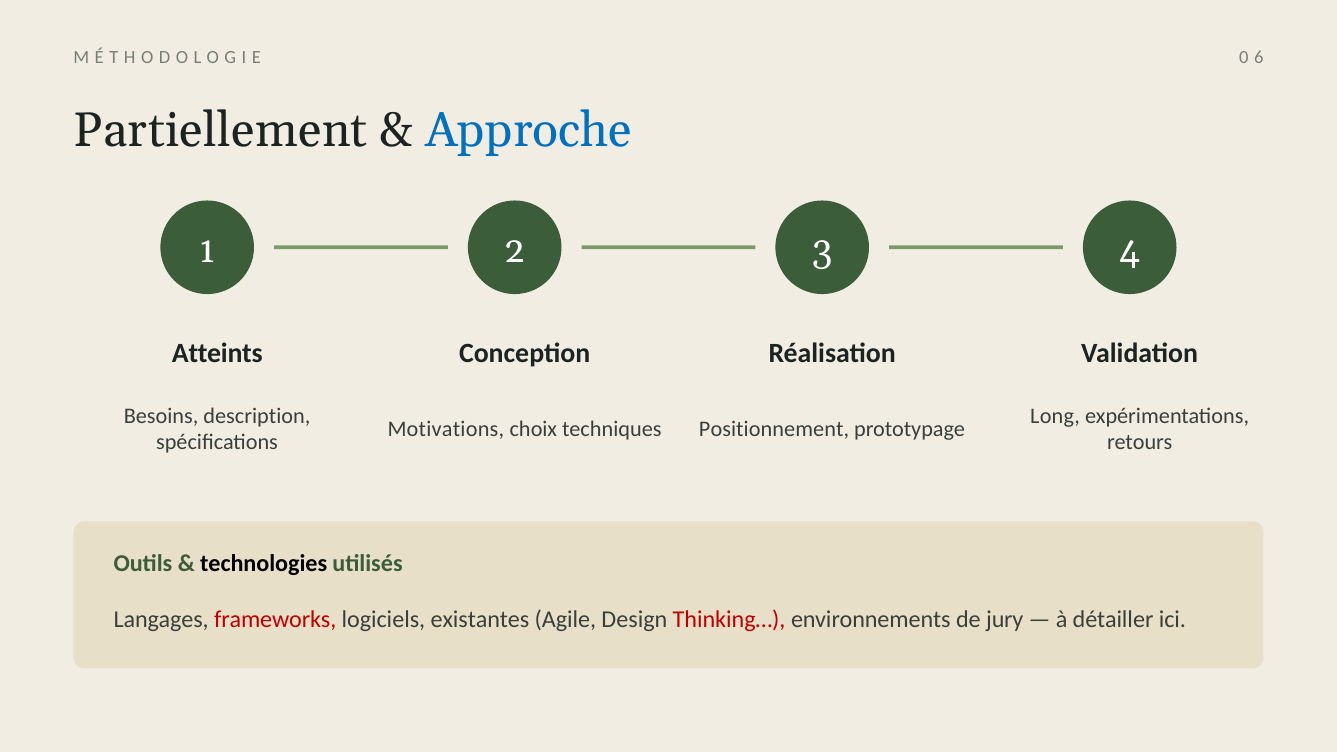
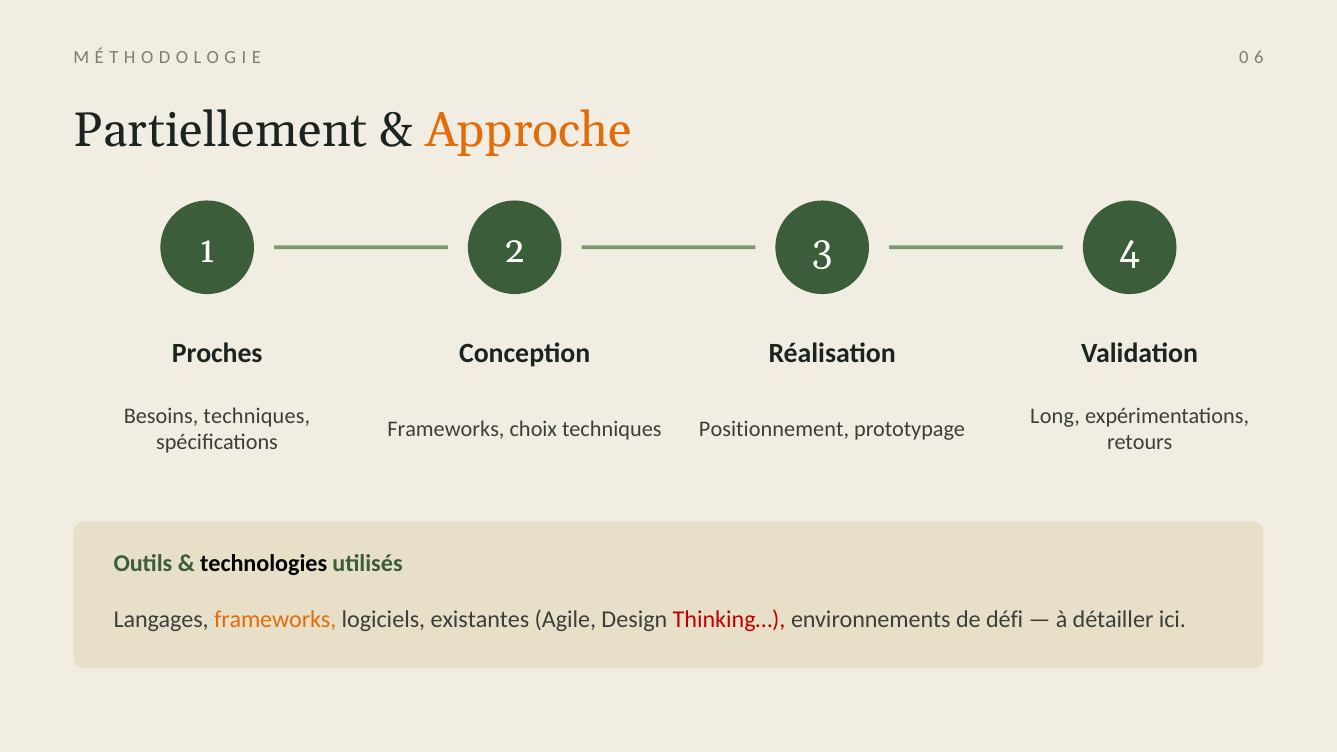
Approche colour: blue -> orange
Atteints: Atteints -> Proches
Besoins description: description -> techniques
Motivations at (446, 429): Motivations -> Frameworks
frameworks at (275, 620) colour: red -> orange
jury: jury -> défi
